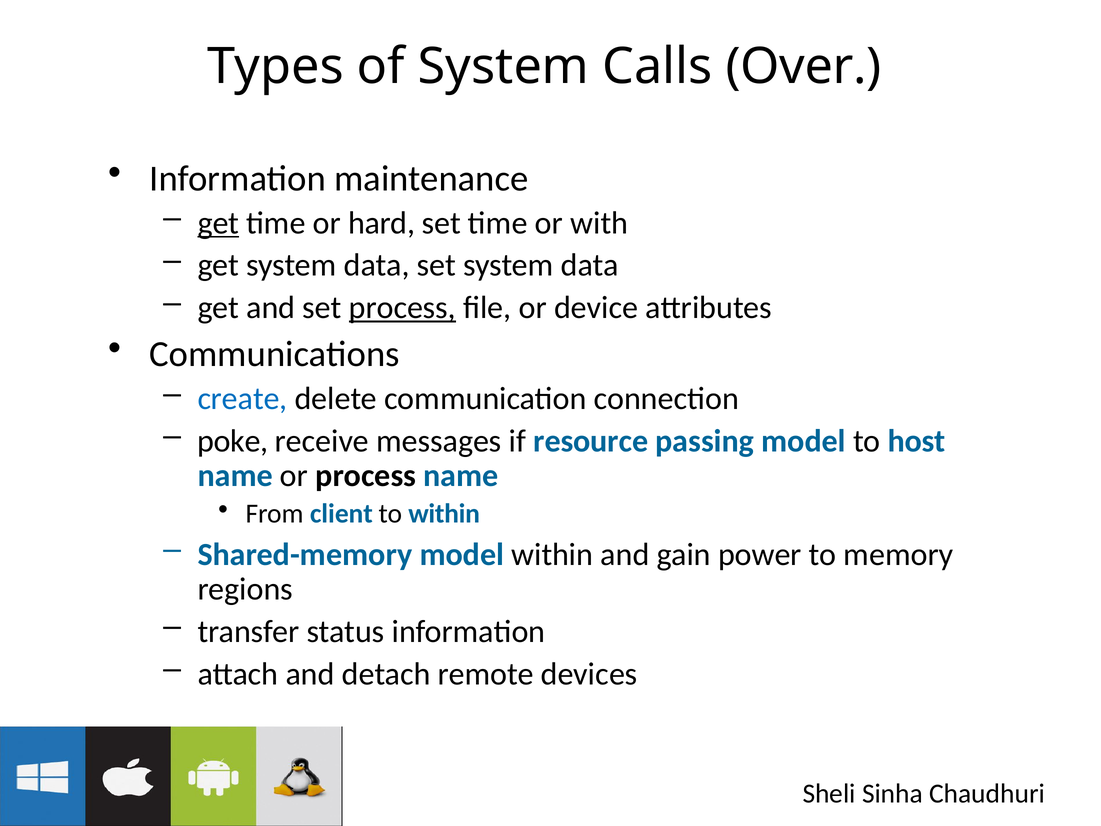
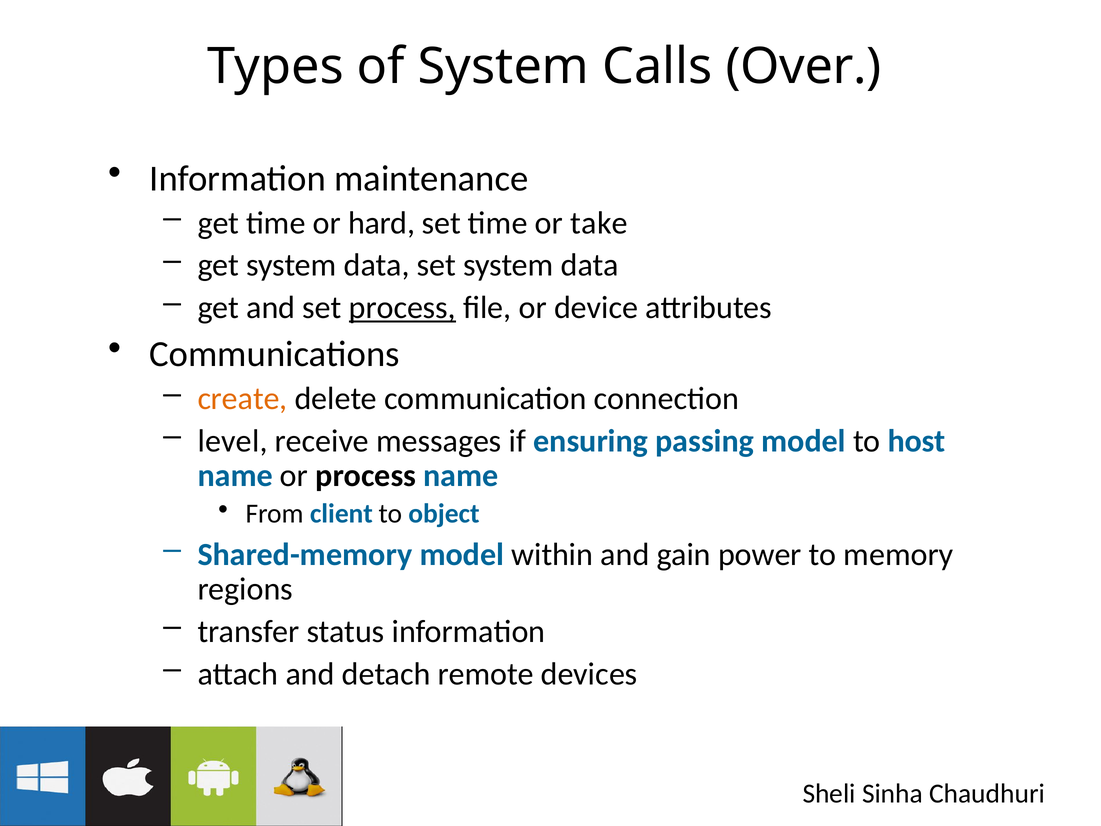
get at (218, 223) underline: present -> none
with: with -> take
create colour: blue -> orange
poke: poke -> level
resource: resource -> ensuring
to within: within -> object
